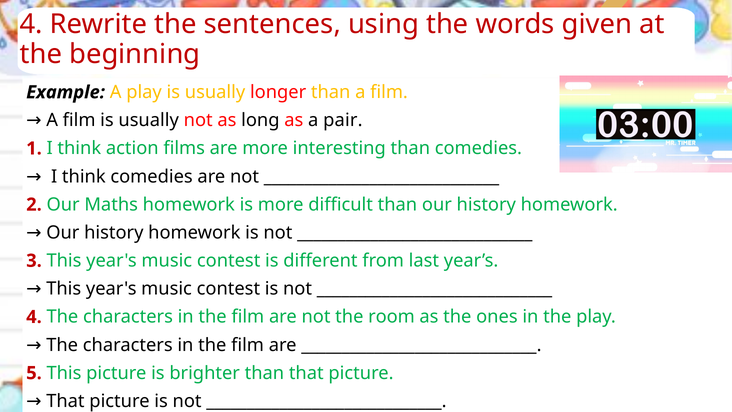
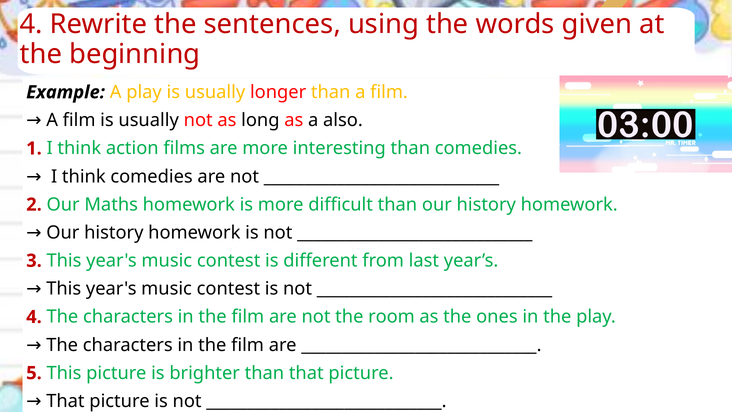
pair: pair -> also
